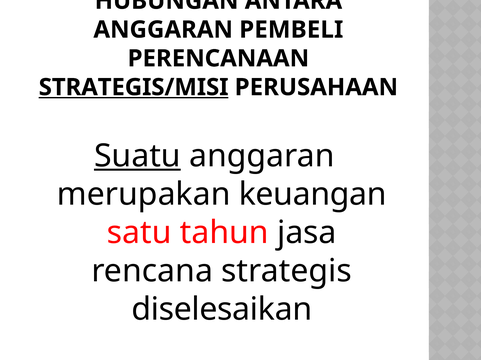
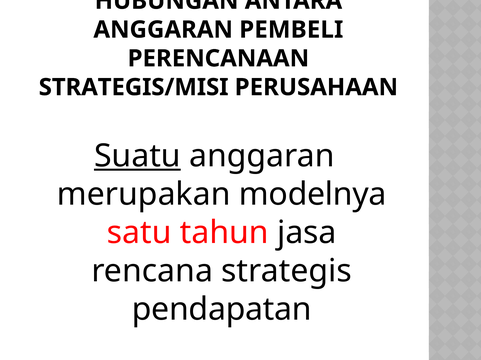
STRATEGIS/MISI underline: present -> none
keuangan: keuangan -> modelnya
diselesaikan: diselesaikan -> pendapatan
